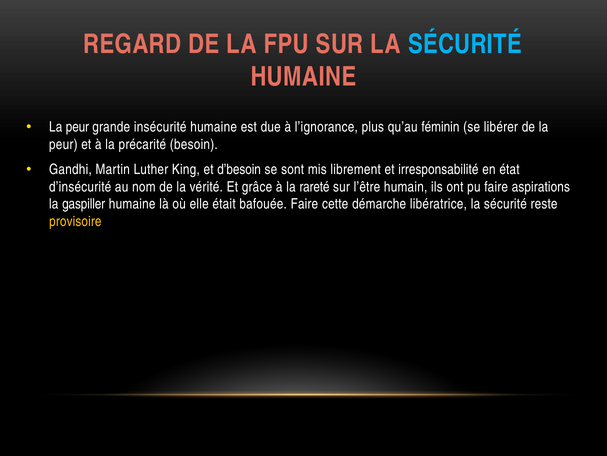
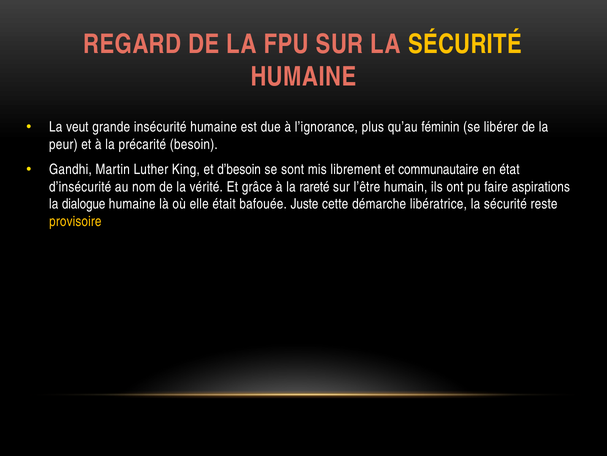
SÉCURITÉ at (465, 44) colour: light blue -> yellow
peur at (77, 127): peur -> veut
irresponsabilité: irresponsabilité -> communautaire
gaspiller: gaspiller -> dialogue
bafouée Faire: Faire -> Juste
